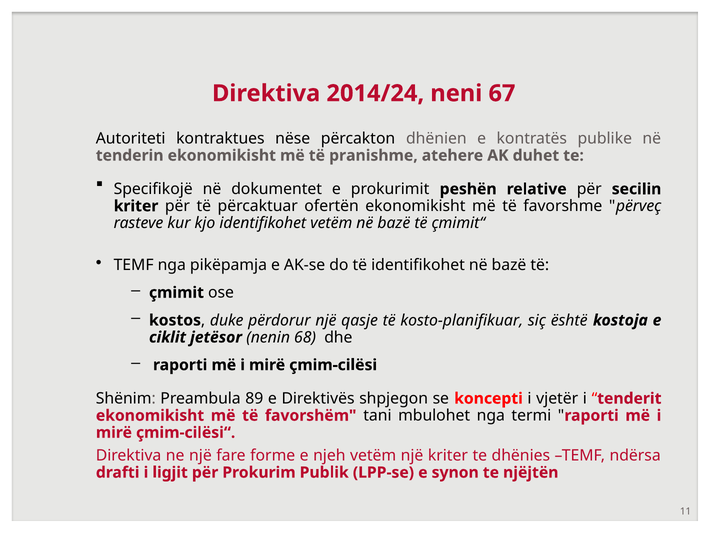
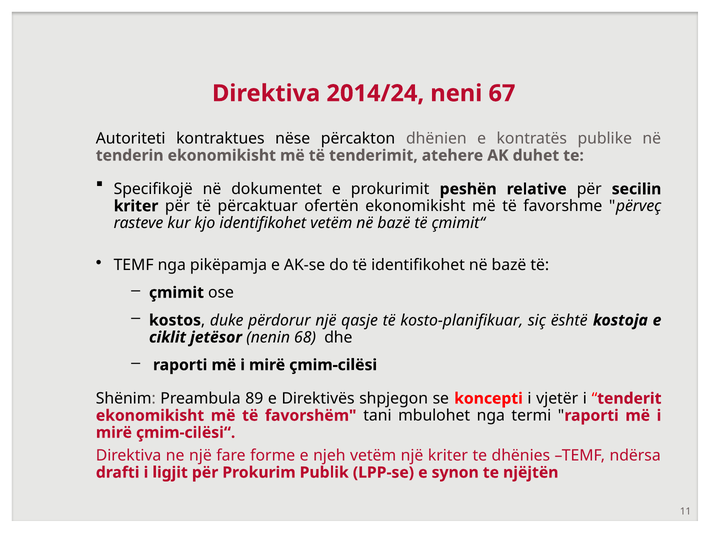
pranishme: pranishme -> tenderimit
